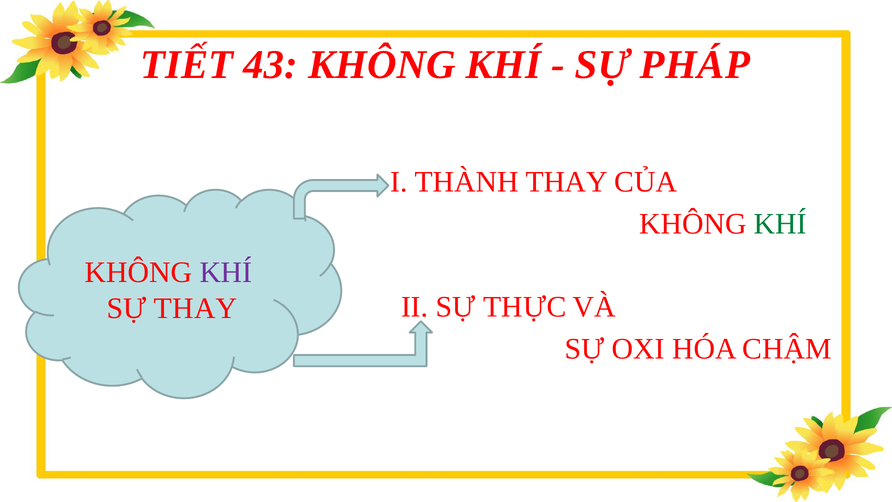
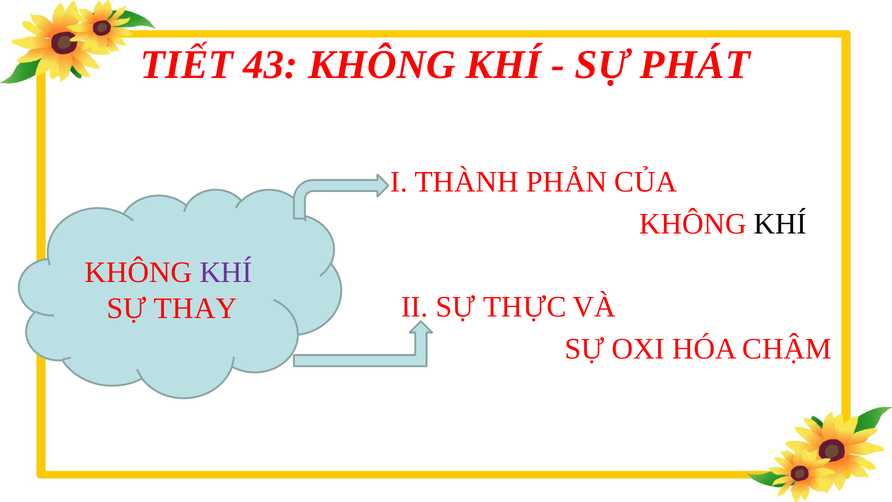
PHÁP: PHÁP -> PHÁT
THÀNH THAY: THAY -> PHẢN
KHÍ at (780, 224) colour: green -> black
